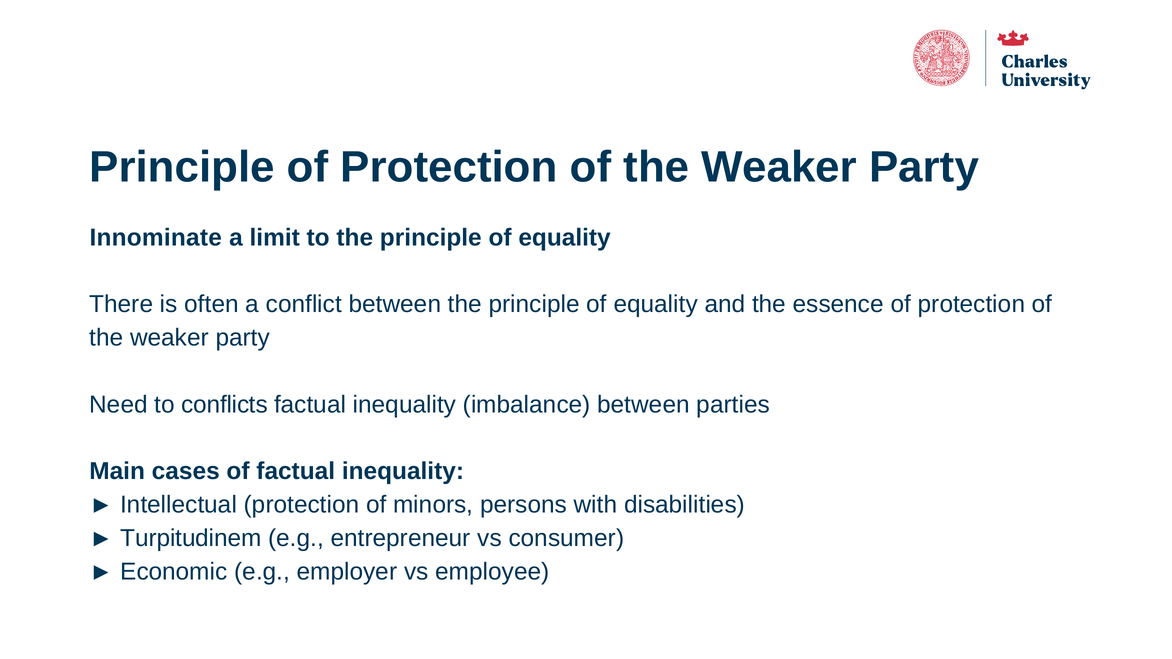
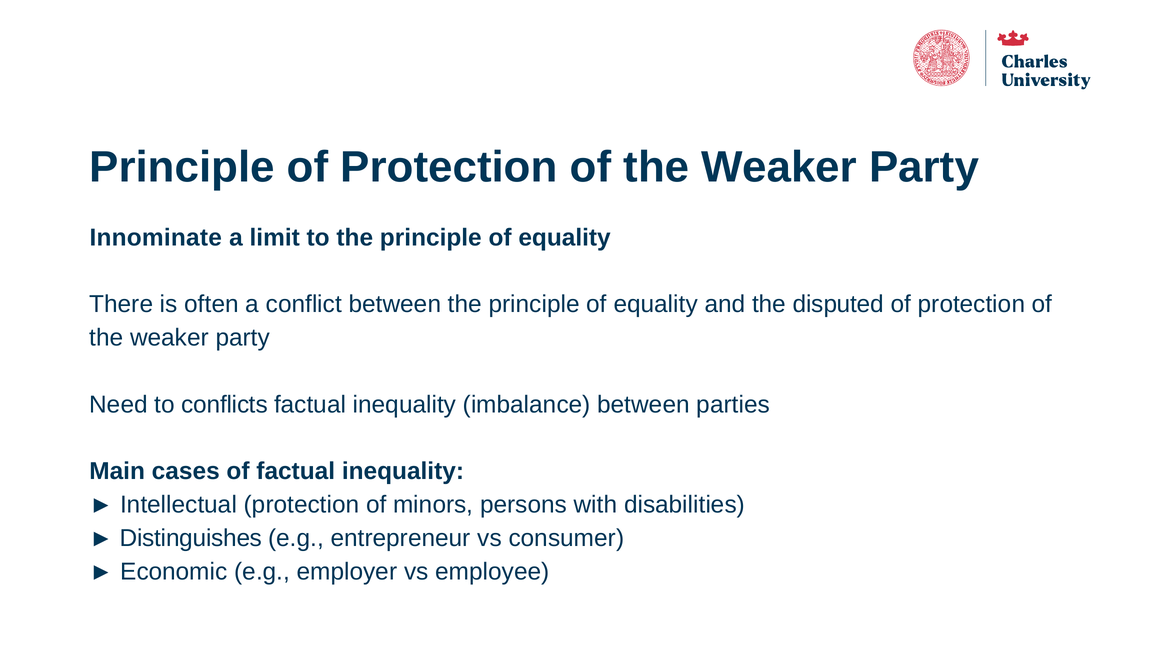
essence: essence -> disputed
Turpitudinem: Turpitudinem -> Distinguishes
